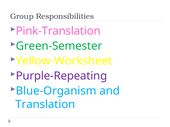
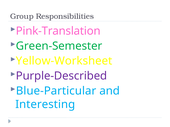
Purple-Repeating: Purple-Repeating -> Purple-Described
Blue-Organism: Blue-Organism -> Blue-Particular
Translation: Translation -> Interesting
